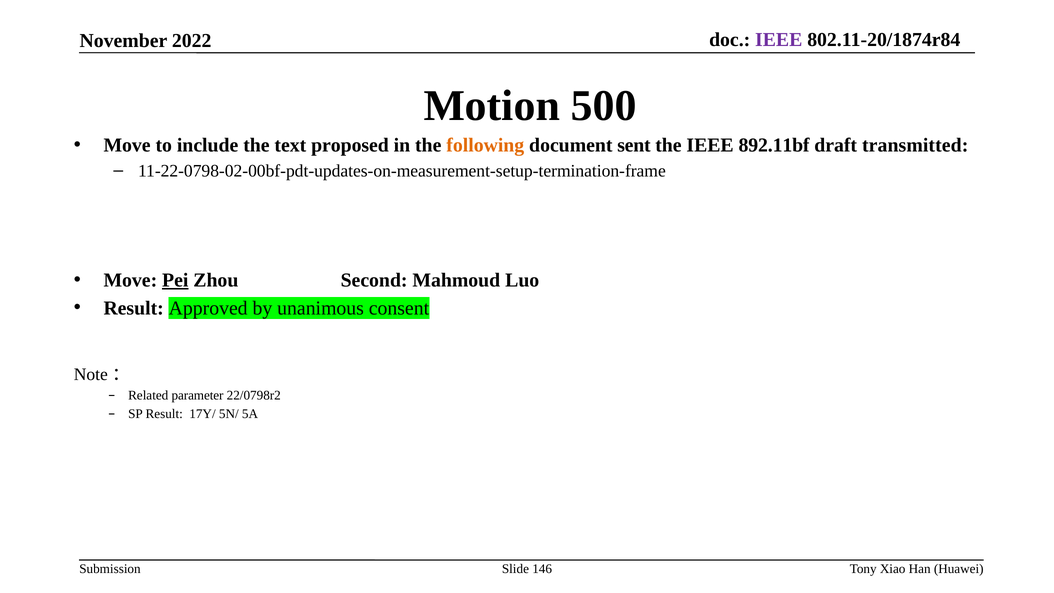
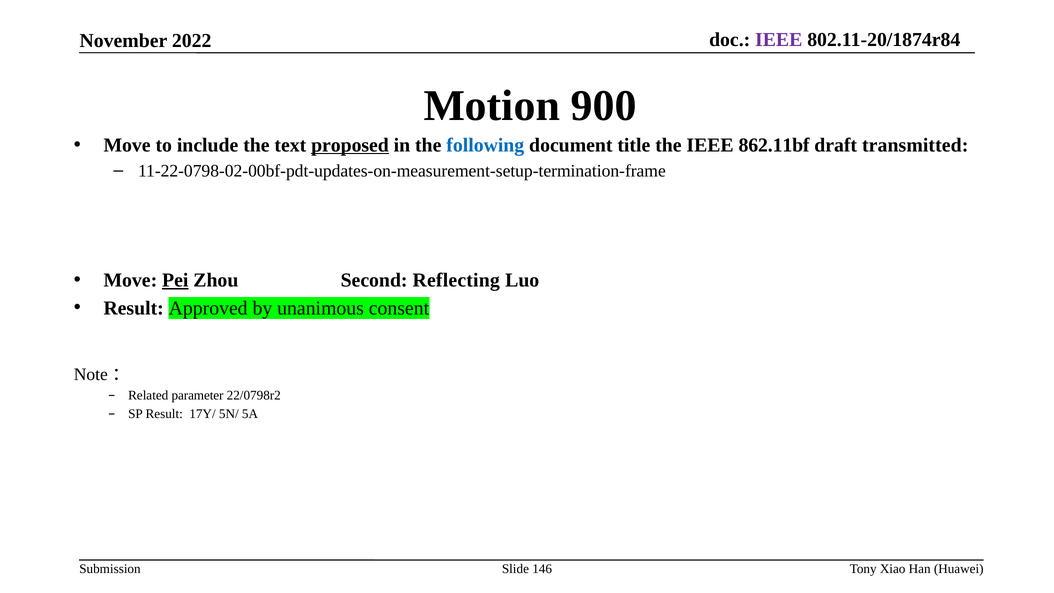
500: 500 -> 900
proposed underline: none -> present
following colour: orange -> blue
sent: sent -> title
892.11bf: 892.11bf -> 862.11bf
Mahmoud: Mahmoud -> Reflecting
